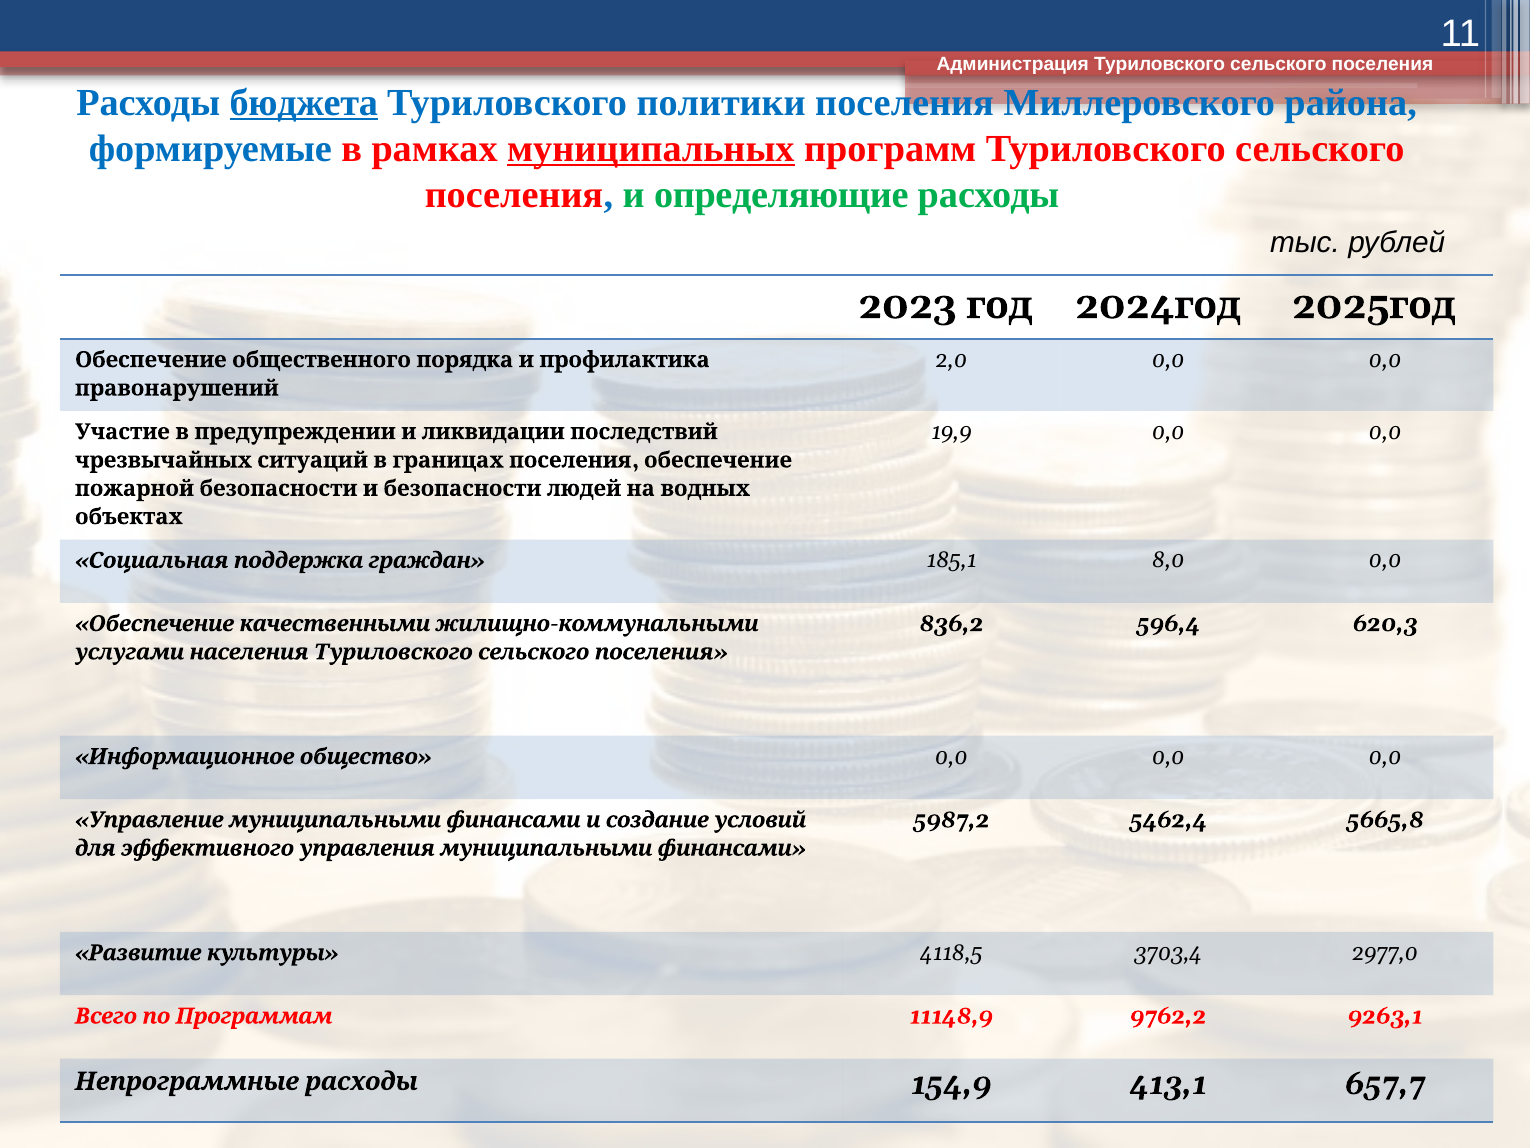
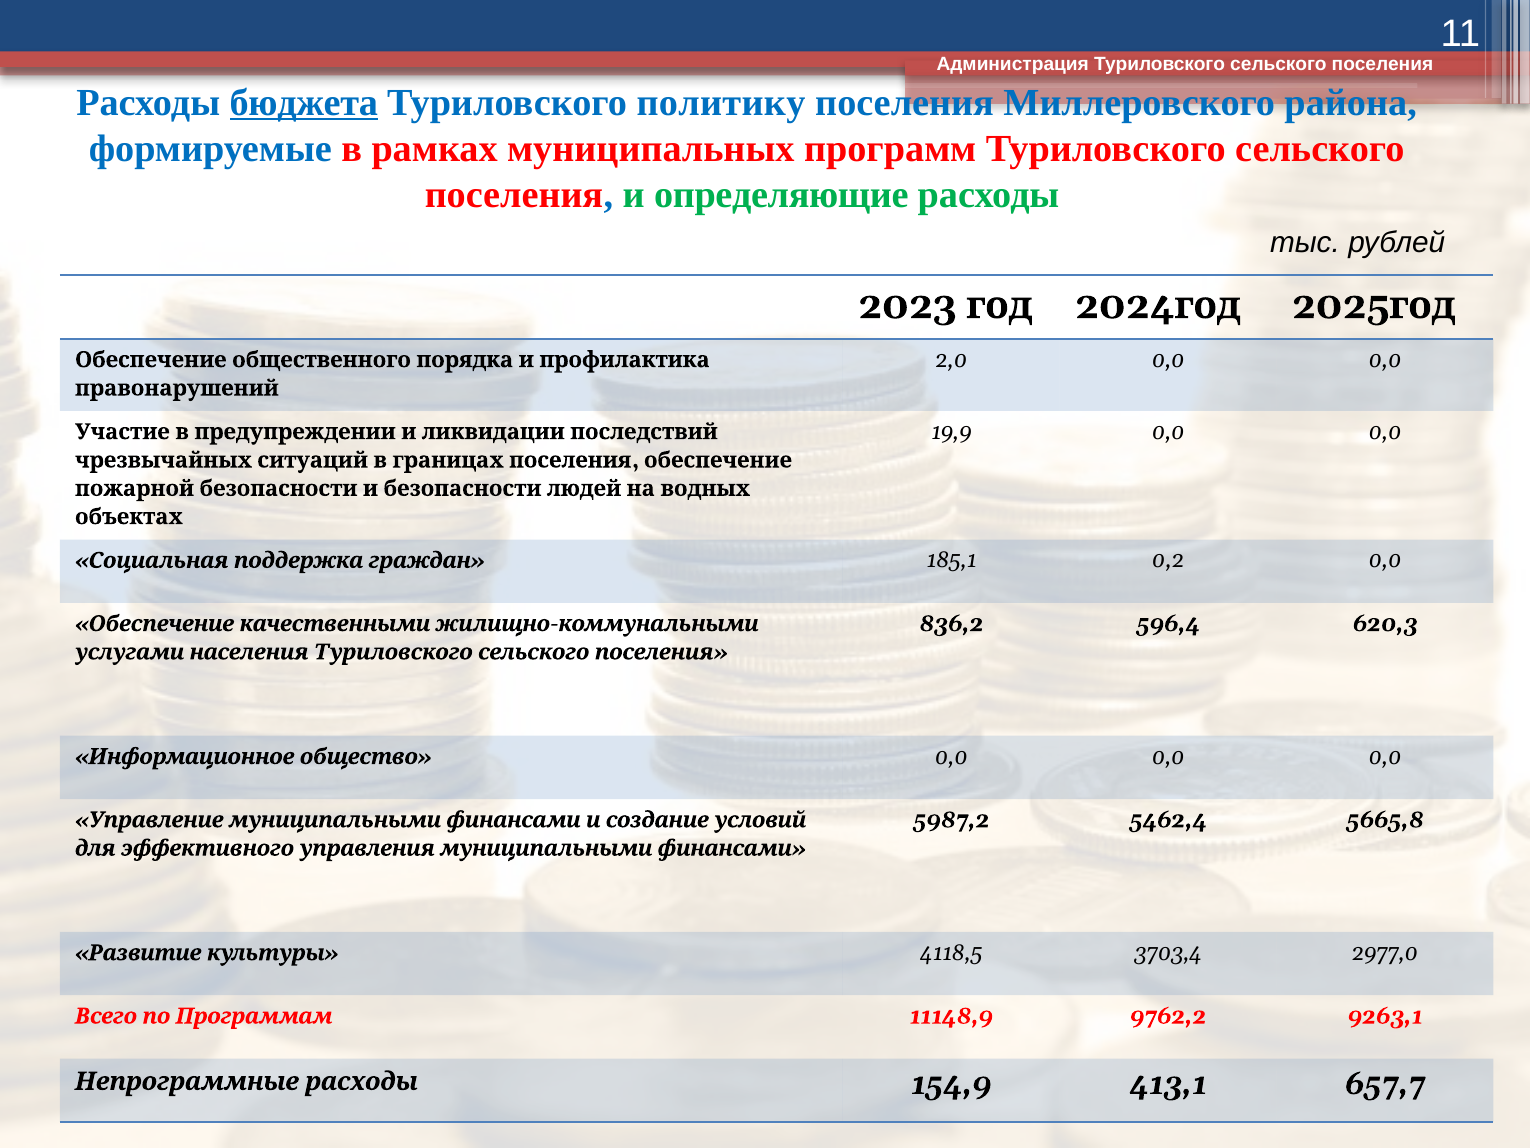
политики: политики -> политику
муниципальных underline: present -> none
8,0: 8,0 -> 0,2
